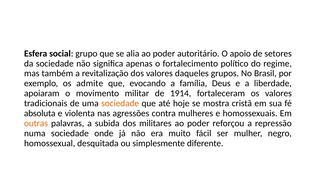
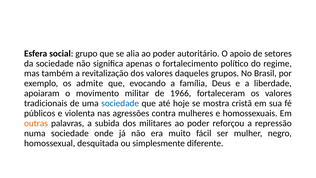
1914: 1914 -> 1966
sociedade at (120, 103) colour: orange -> blue
absoluta: absoluta -> públicos
